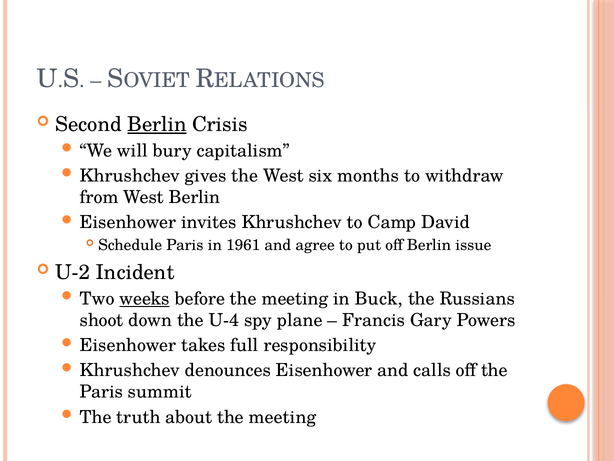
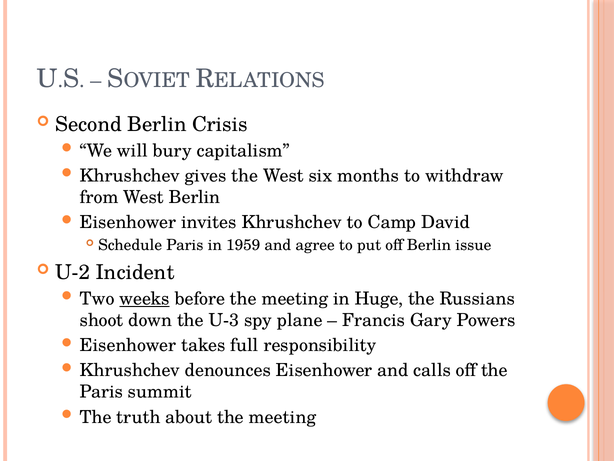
Berlin at (157, 124) underline: present -> none
1961: 1961 -> 1959
Buck: Buck -> Huge
U-4: U-4 -> U-3
